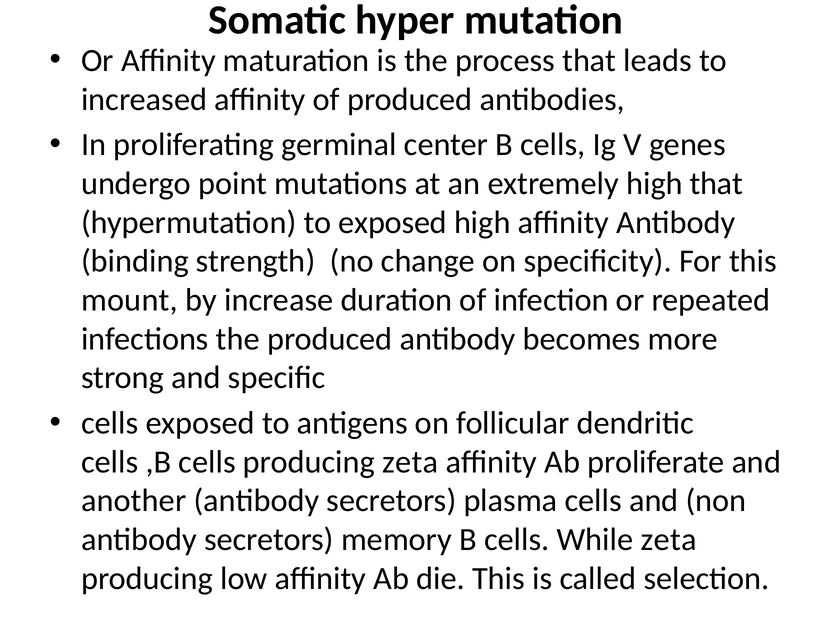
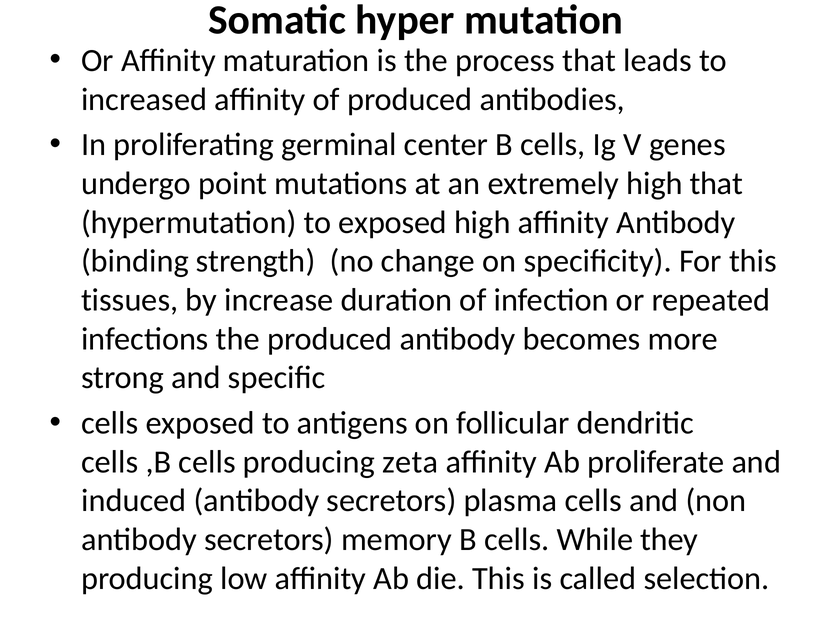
mount: mount -> tissues
another: another -> induced
While zeta: zeta -> they
